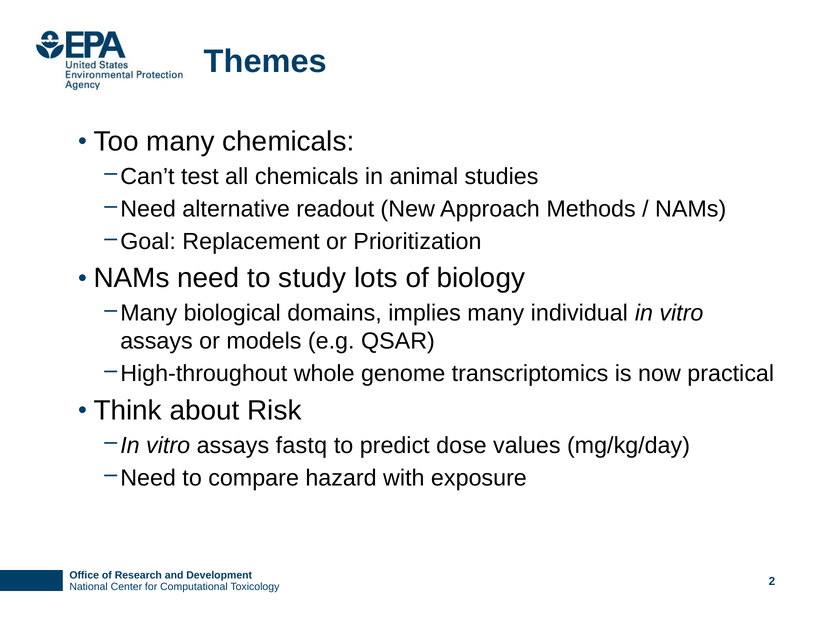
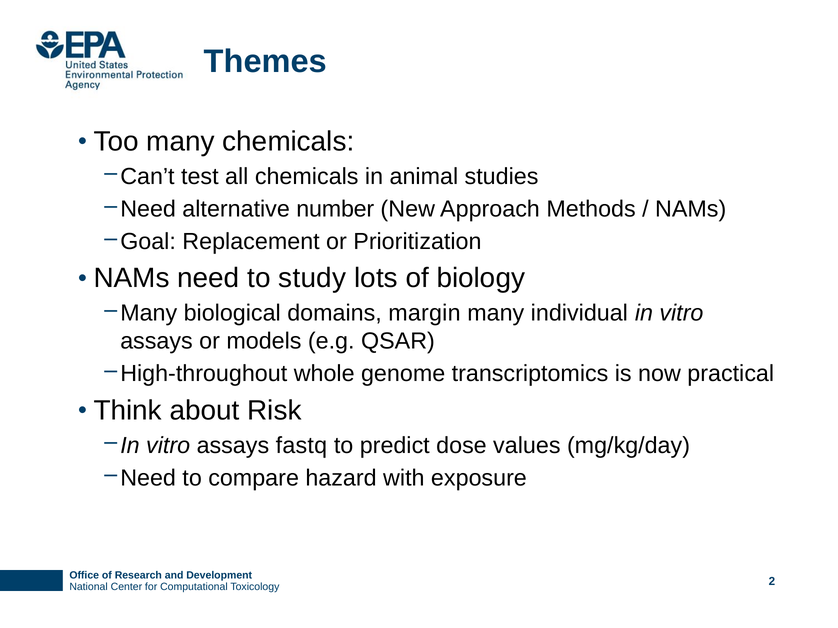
readout: readout -> number
implies: implies -> margin
